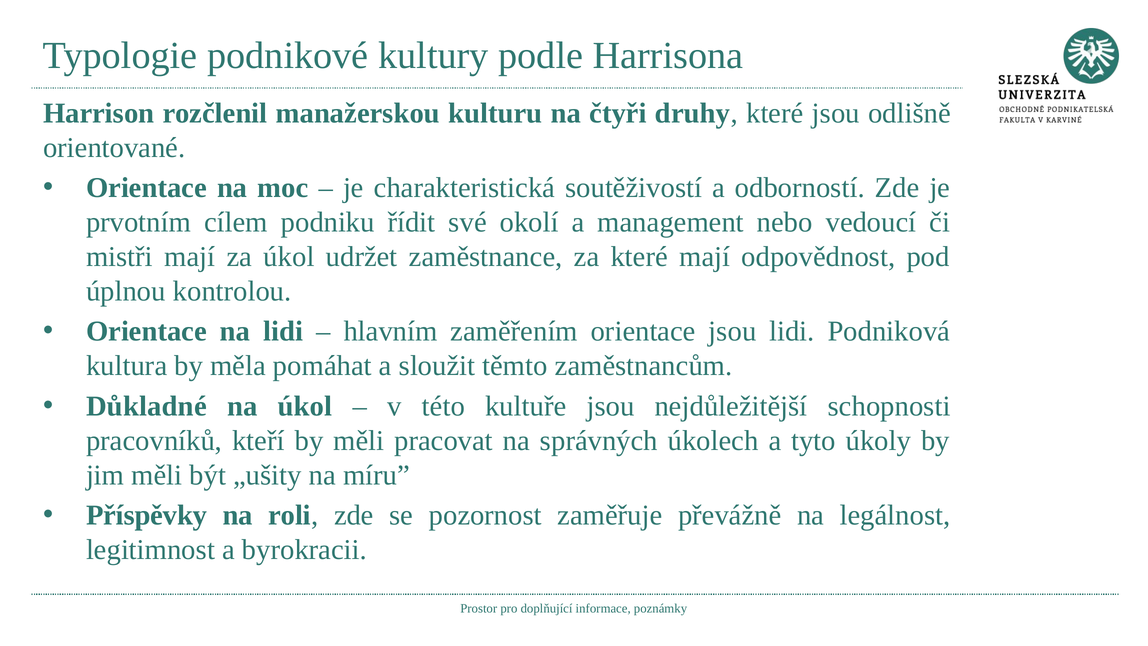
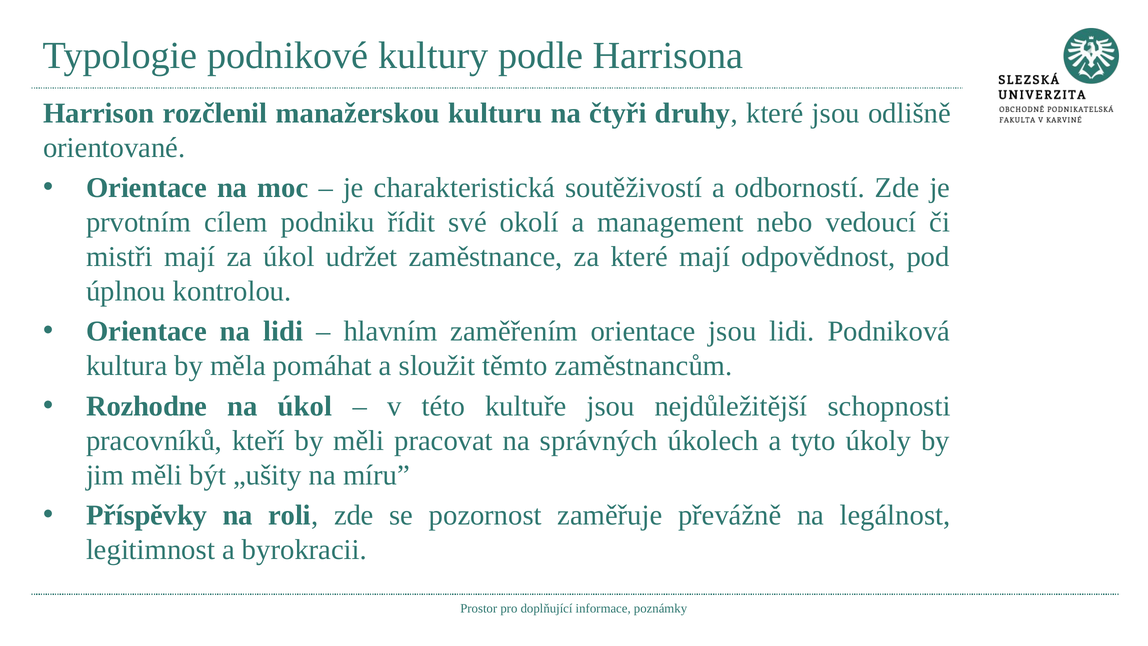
Důkladné: Důkladné -> Rozhodne
